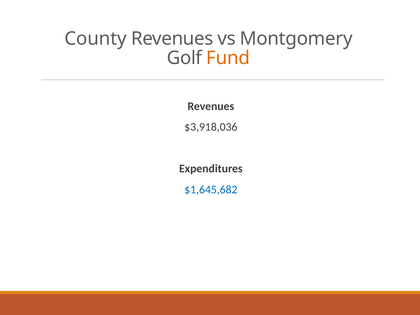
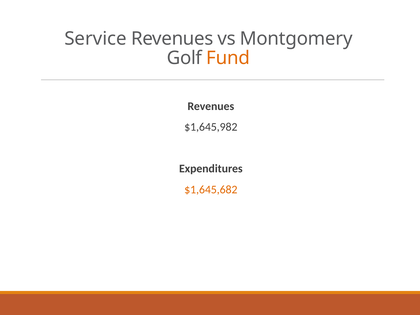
County: County -> Service
$3,918,036: $3,918,036 -> $1,645,982
$1,645,682 colour: blue -> orange
